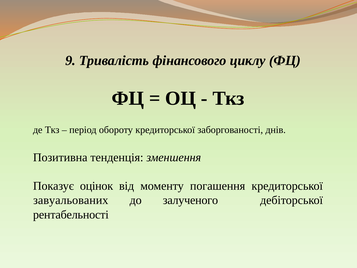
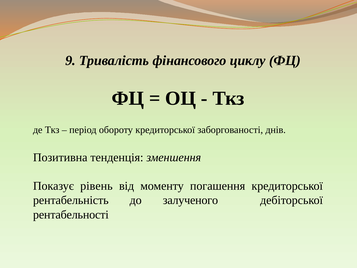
оцінок: оцінок -> рівень
завуальованих: завуальованих -> рентабельність
